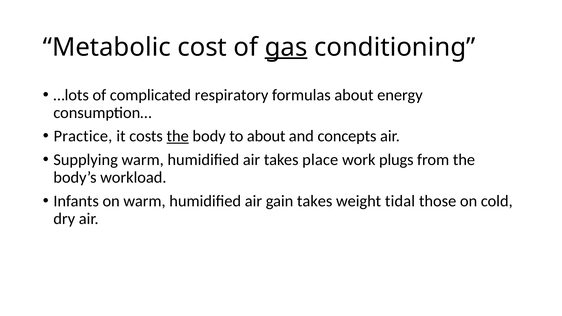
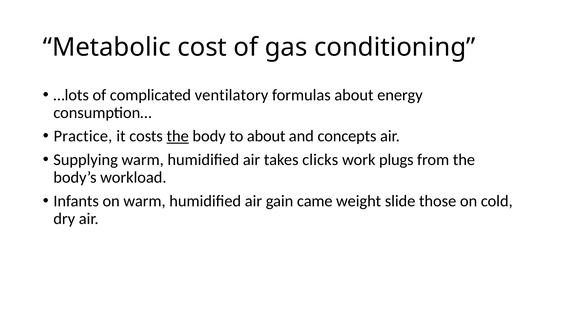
gas underline: present -> none
respiratory: respiratory -> ventilatory
place: place -> clicks
gain takes: takes -> came
tidal: tidal -> slide
